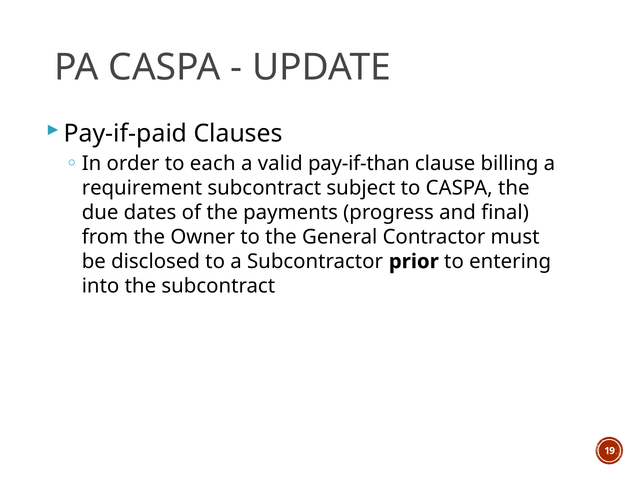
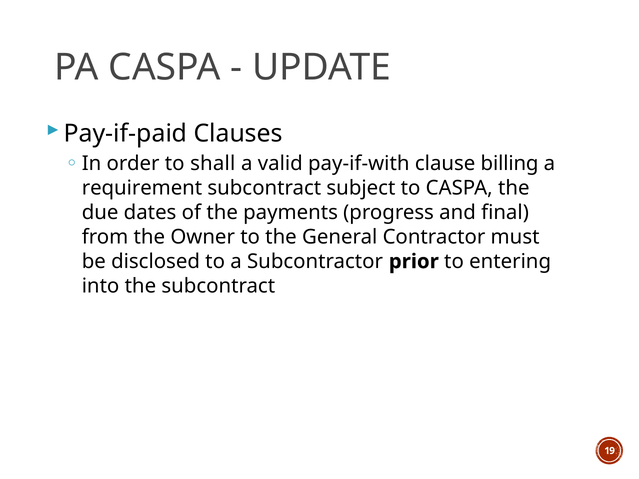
each: each -> shall
pay-if-than: pay-if-than -> pay-if-with
